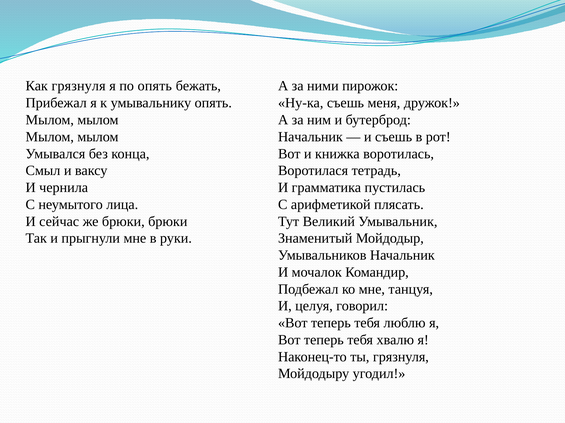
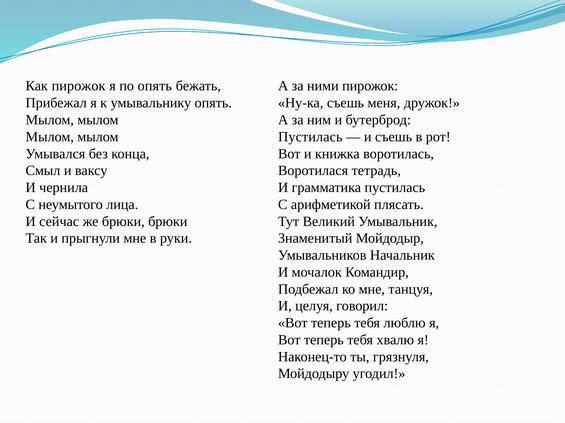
Как грязнуля: грязнуля -> пирожок
Начальник at (310, 137): Начальник -> Пустилась
